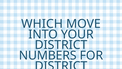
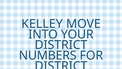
WHICH: WHICH -> KELLEY
